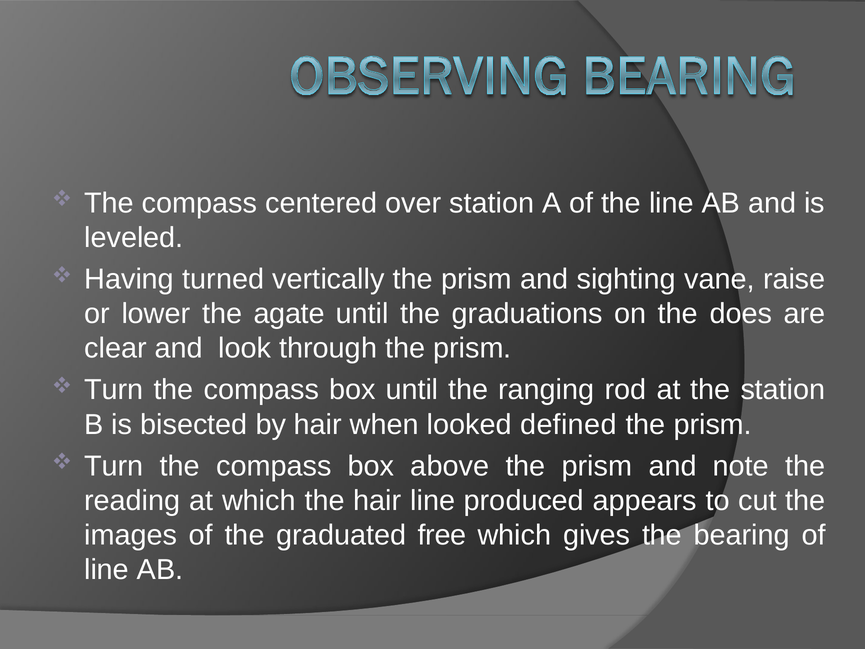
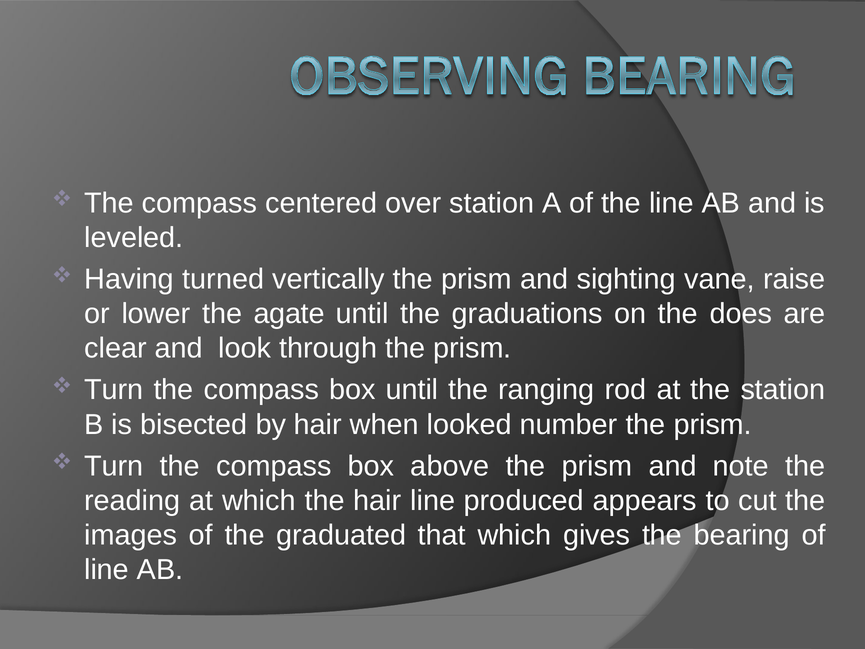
defined: defined -> number
free: free -> that
